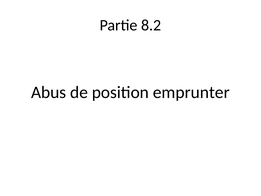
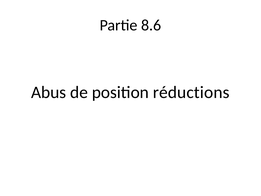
8.2: 8.2 -> 8.6
emprunter: emprunter -> réductions
